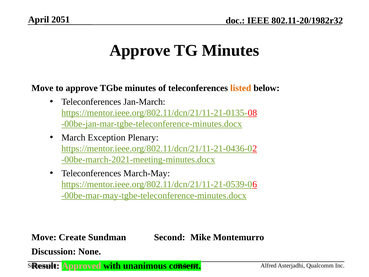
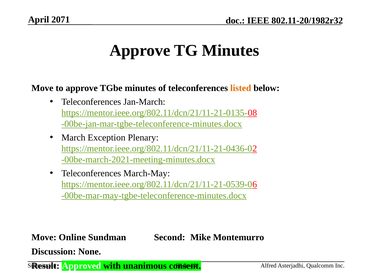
2051: 2051 -> 2071
Create: Create -> Online
Approved colour: pink -> white
